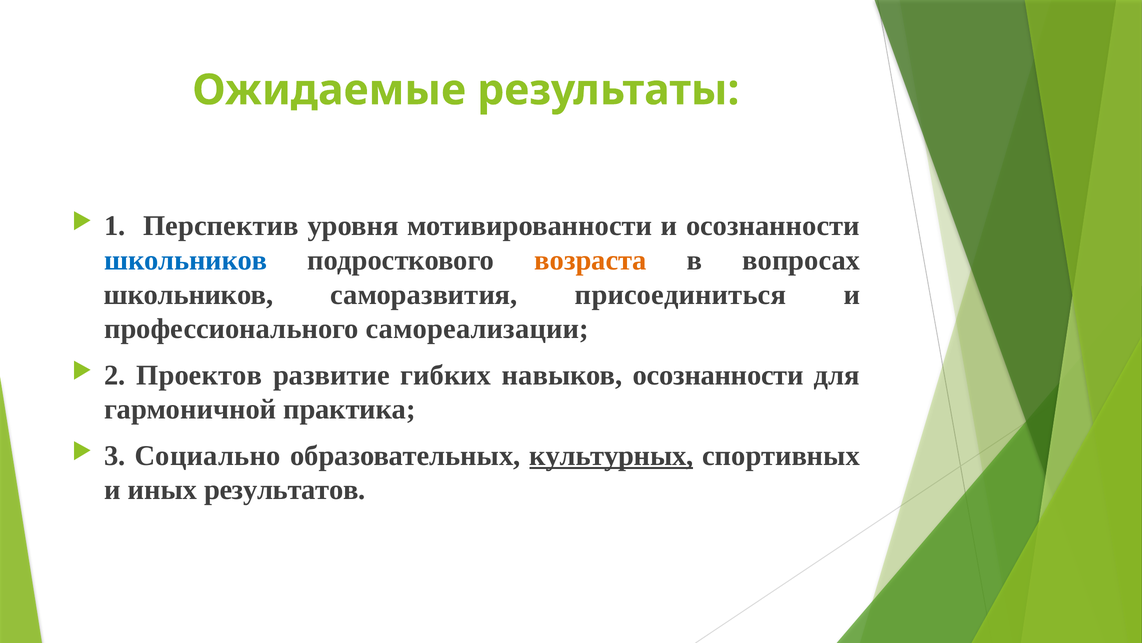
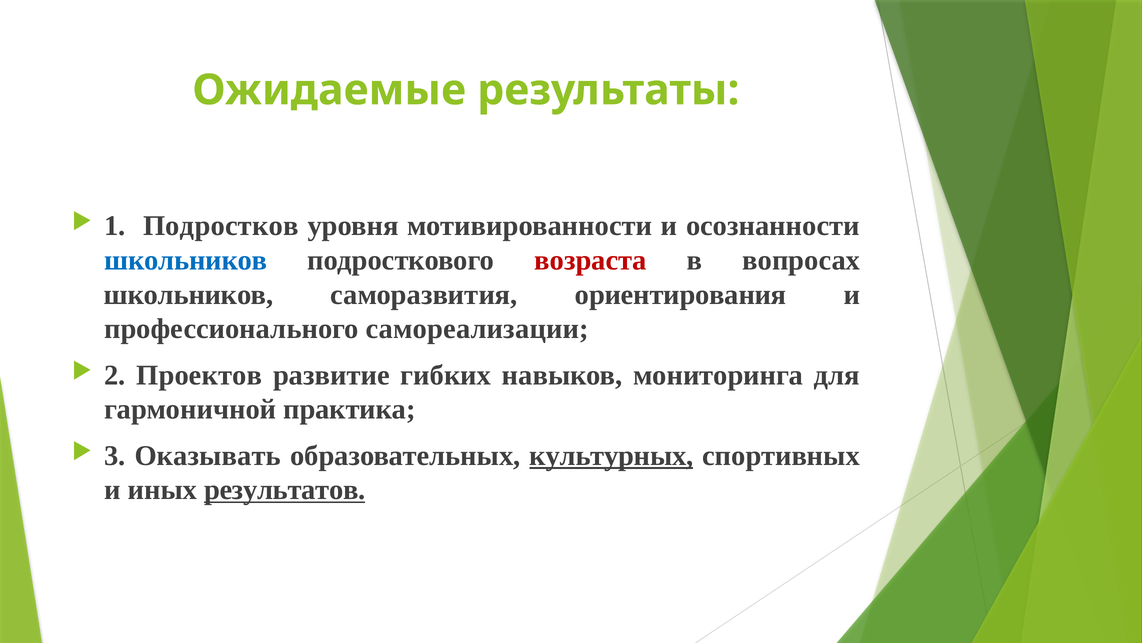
Перспектив: Перспектив -> Подростков
возраста colour: orange -> red
присоединиться: присоединиться -> ориентирования
навыков осознанности: осознанности -> мониторинга
Социально: Социально -> Оказывать
результатов underline: none -> present
